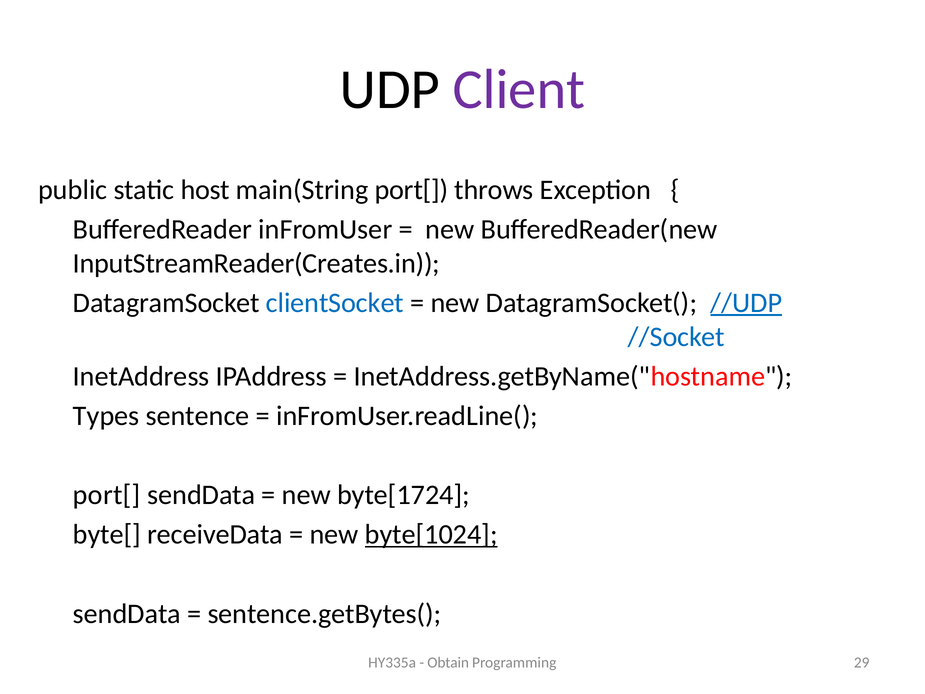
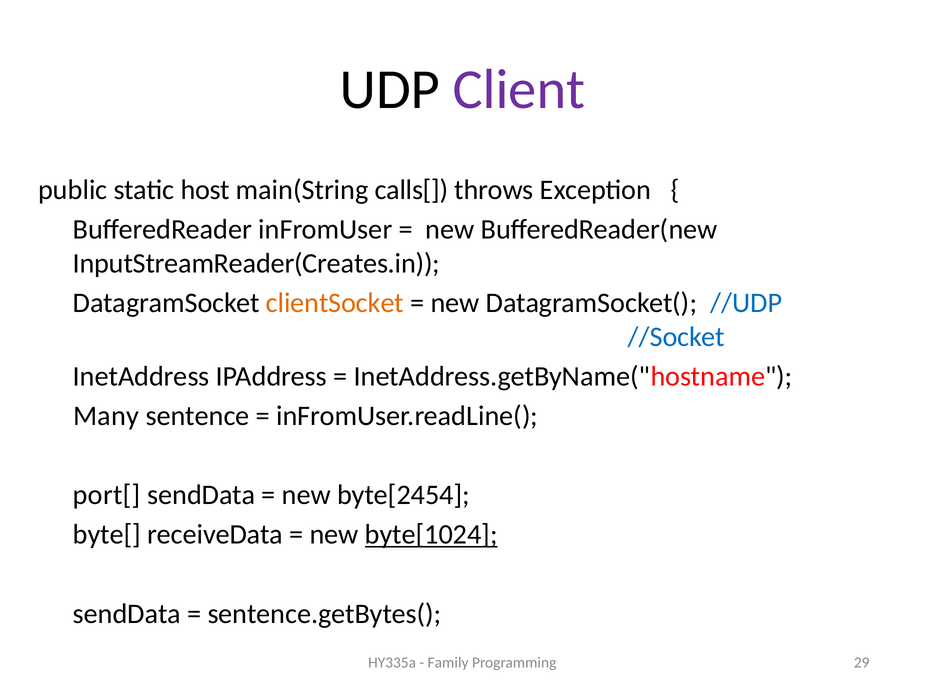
main(String port[: port[ -> calls[
clientSocket colour: blue -> orange
//UDP underline: present -> none
Types: Types -> Many
byte[1724: byte[1724 -> byte[2454
Obtain: Obtain -> Family
